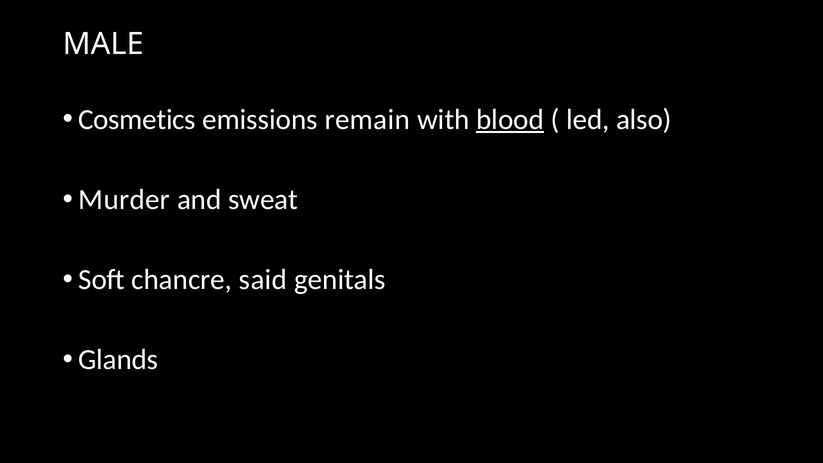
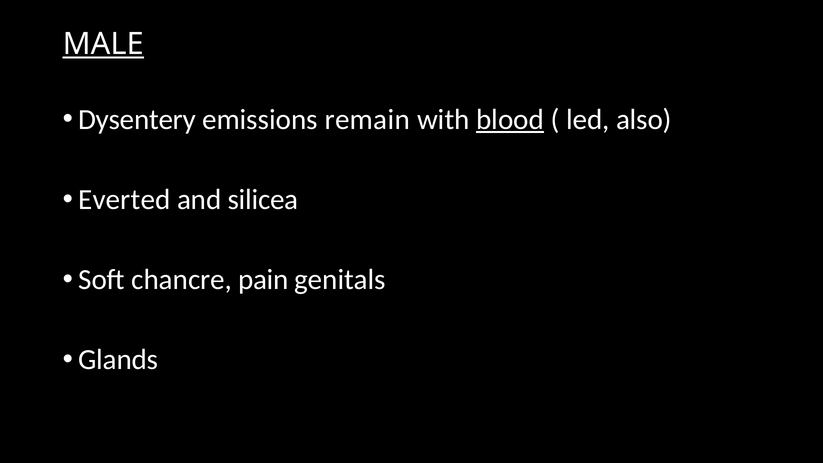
MALE underline: none -> present
Cosmetics: Cosmetics -> Dysentery
Murder: Murder -> Everted
sweat: sweat -> silicea
said: said -> pain
